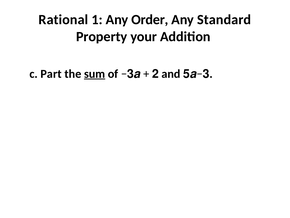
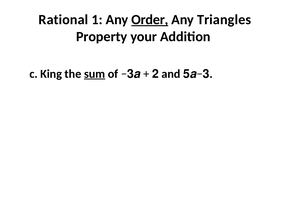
Order underline: none -> present
Standard: Standard -> Triangles
Part: Part -> King
